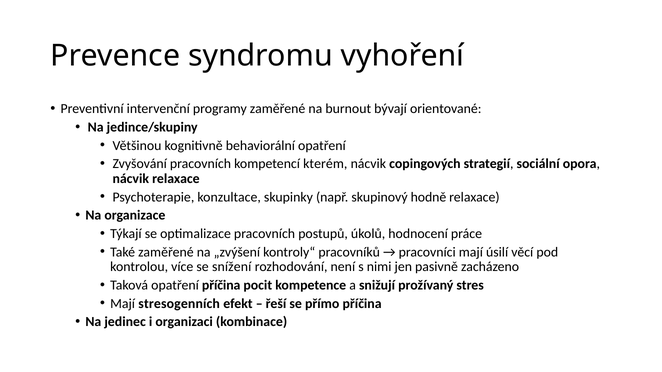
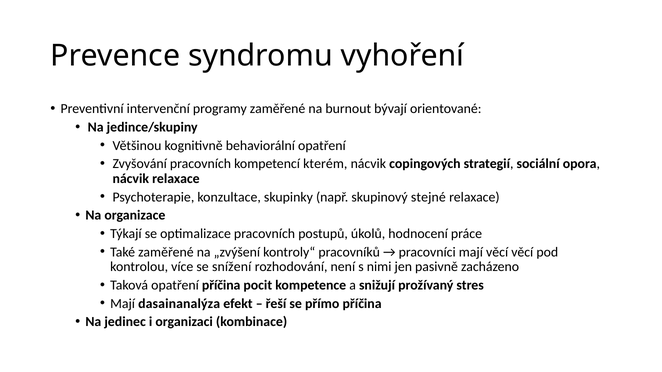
hodně: hodně -> stejné
mají úsilí: úsilí -> věcí
stresogenních: stresogenních -> dasainanalýza
